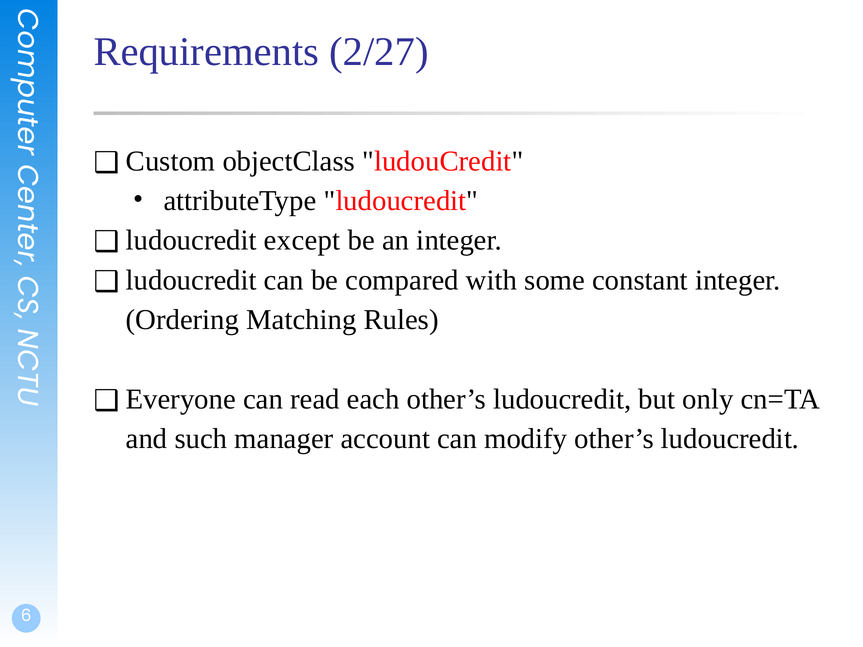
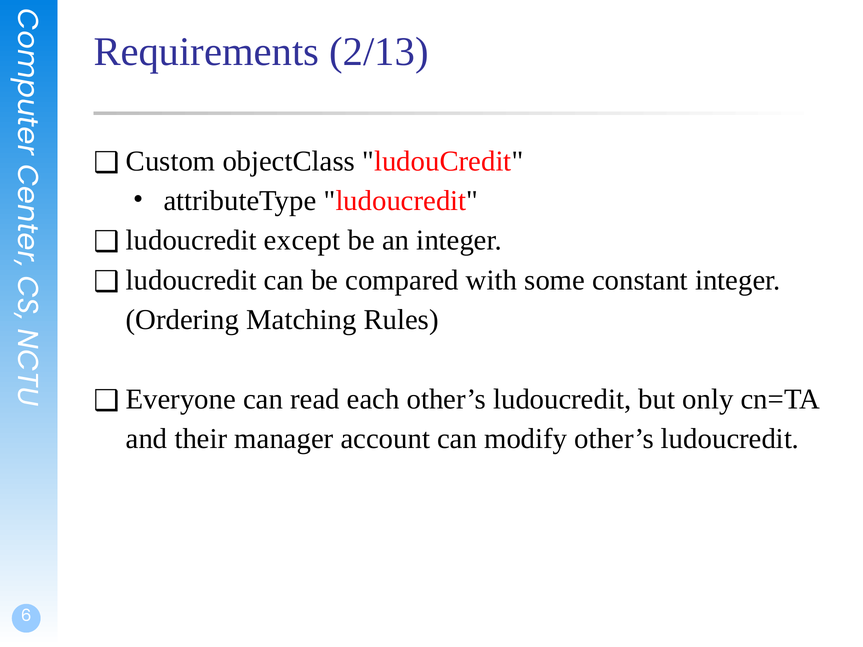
2/27: 2/27 -> 2/13
such: such -> their
